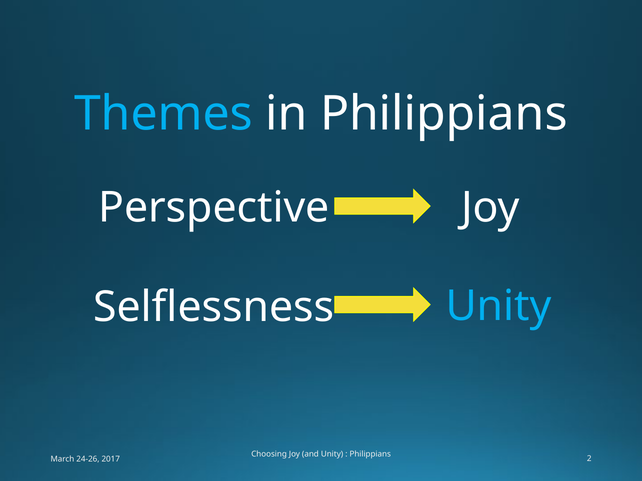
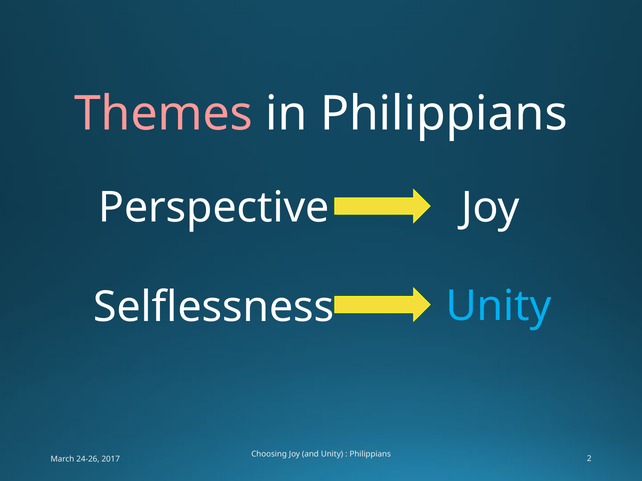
Themes colour: light blue -> pink
